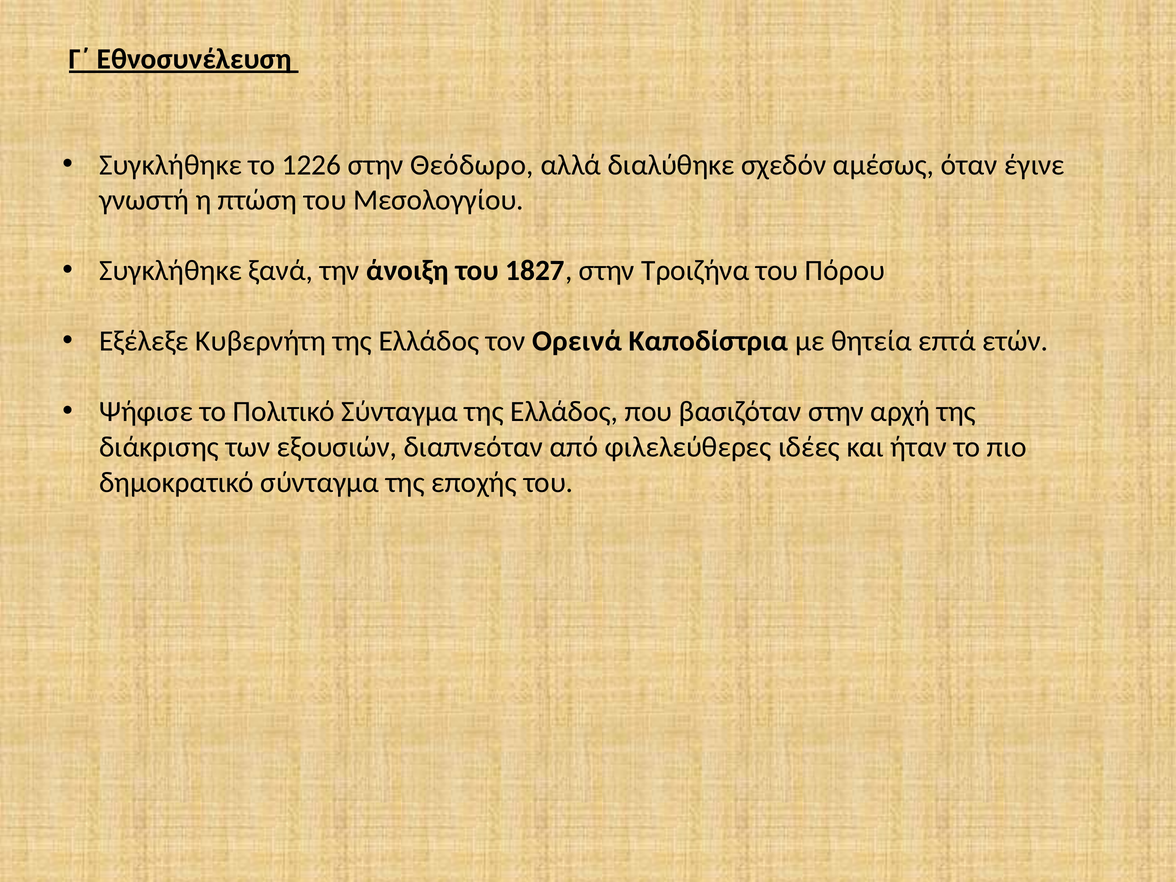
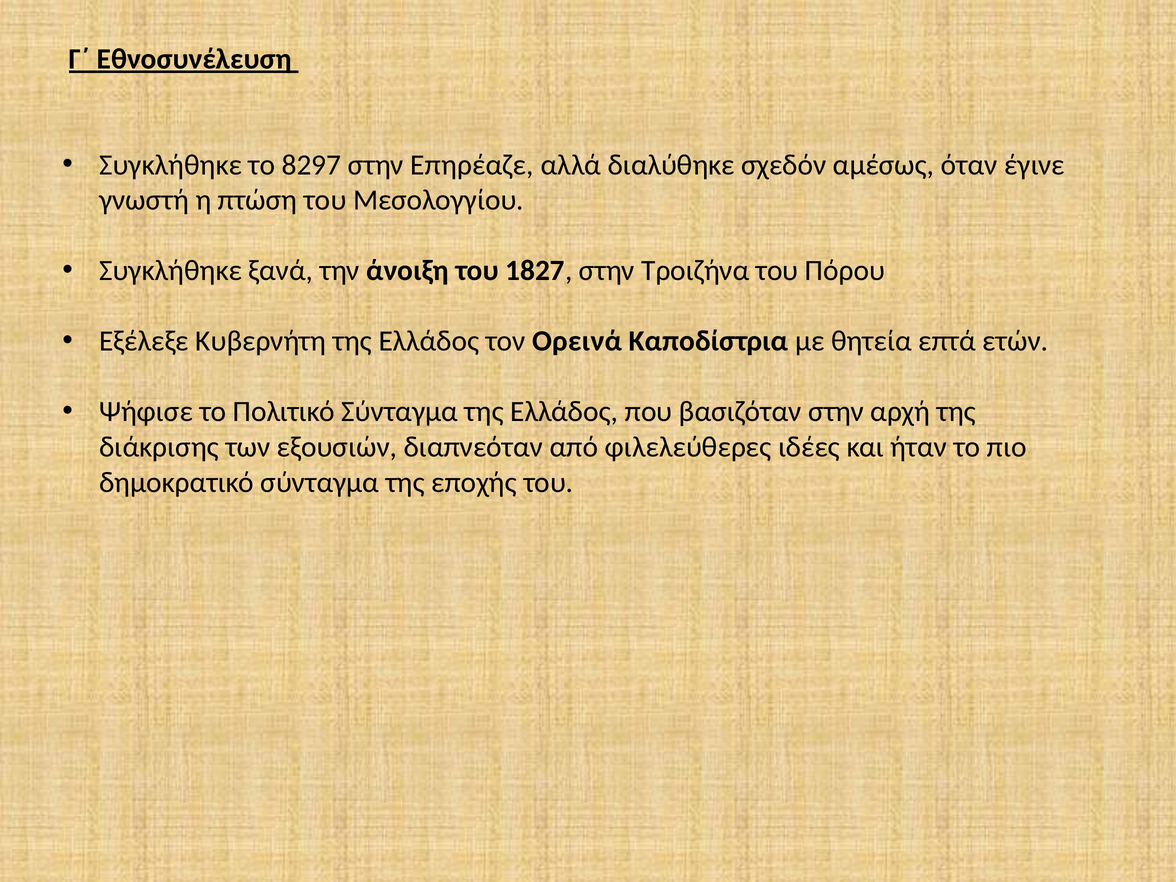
1226: 1226 -> 8297
Θεόδωρο: Θεόδωρο -> Επηρέαζε
